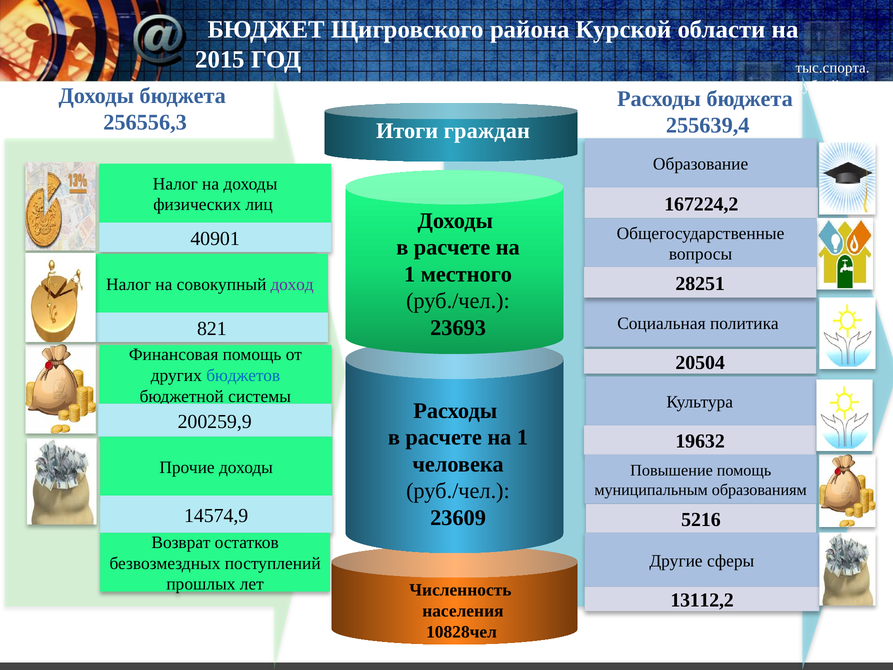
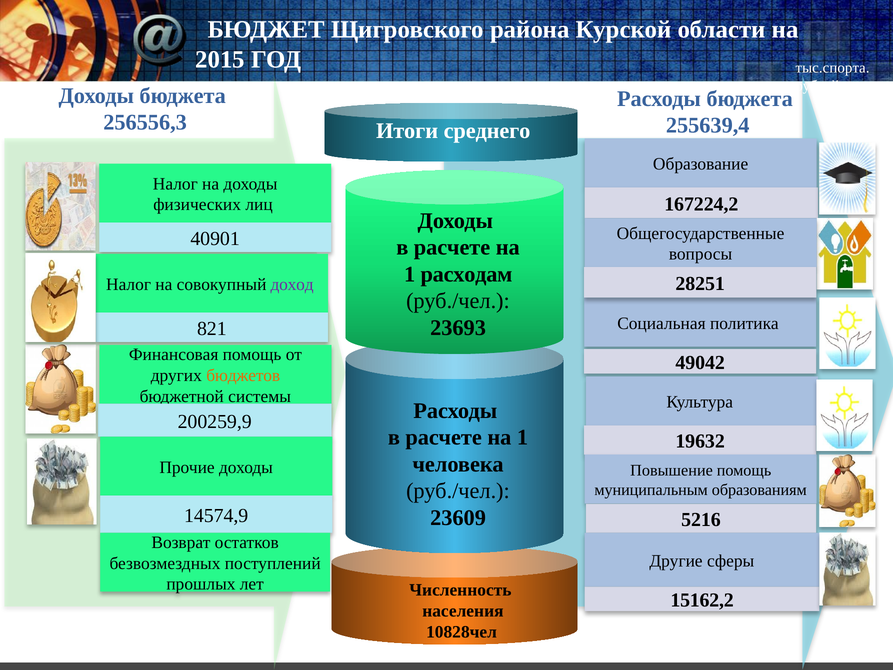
граждан: граждан -> среднего
местного: местного -> расходам
20504: 20504 -> 49042
бюджетов colour: blue -> orange
13112,2: 13112,2 -> 15162,2
